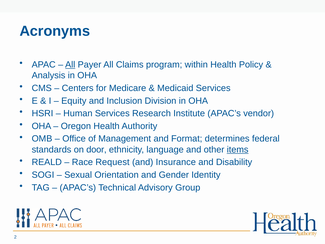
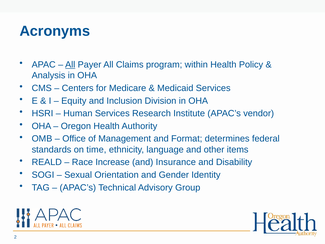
door: door -> time
items underline: present -> none
Request: Request -> Increase
